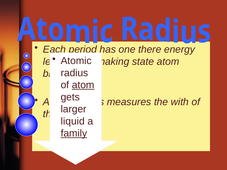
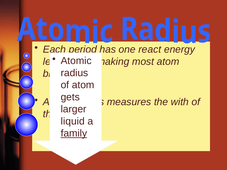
there: there -> react
state: state -> most
atom at (83, 85) underline: present -> none
